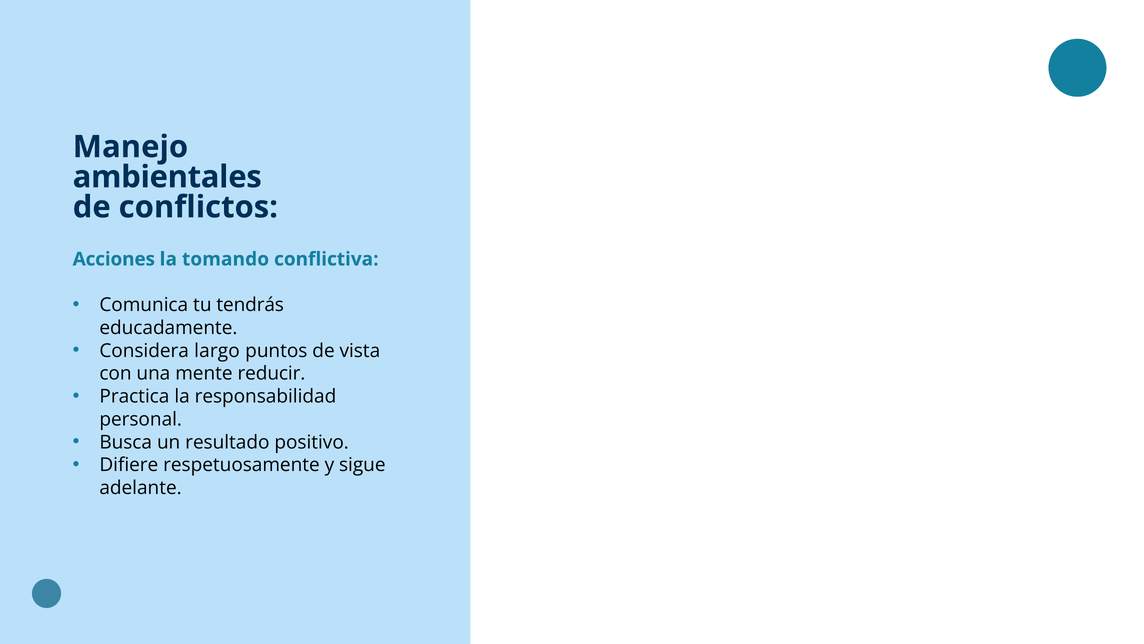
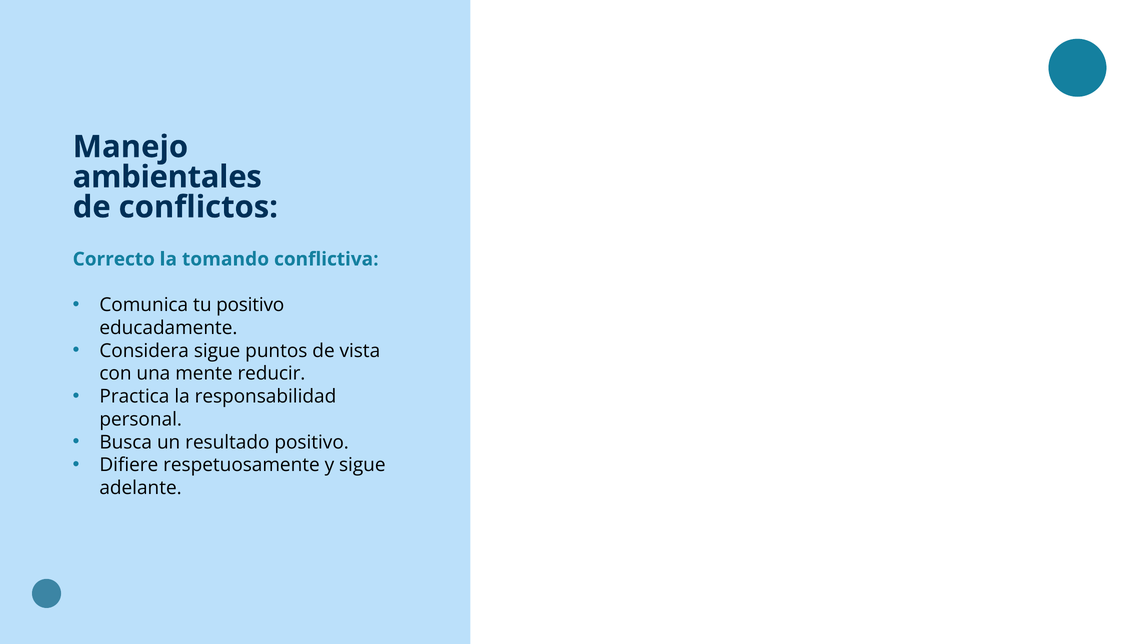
Acciones: Acciones -> Correcto
tu tendrás: tendrás -> positivo
Considera largo: largo -> sigue
